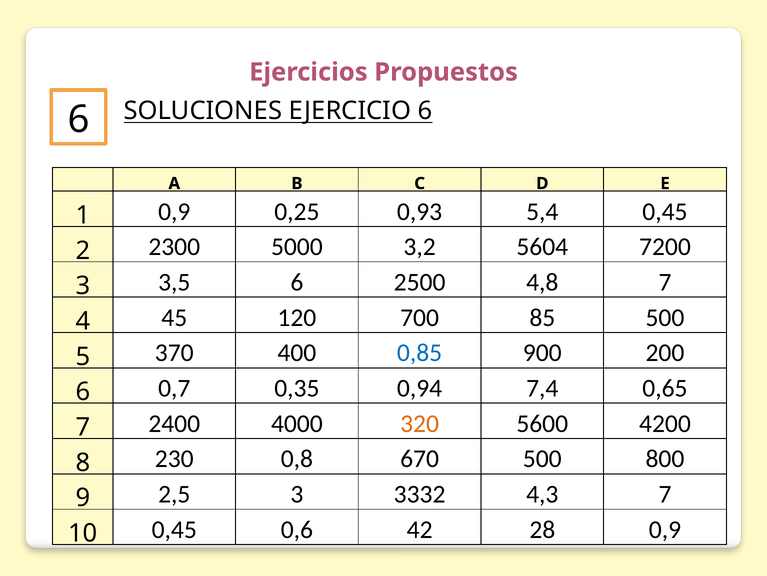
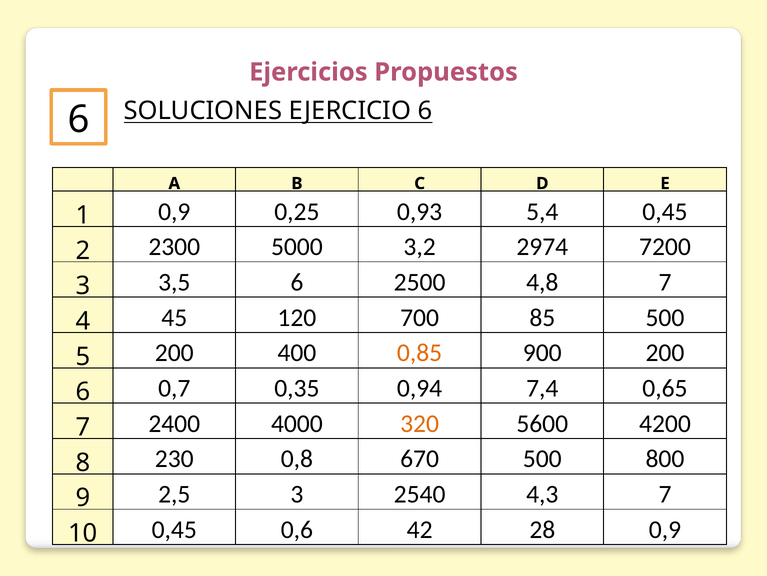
5604: 5604 -> 2974
370 at (174, 353): 370 -> 200
0,85 colour: blue -> orange
3332: 3332 -> 2540
